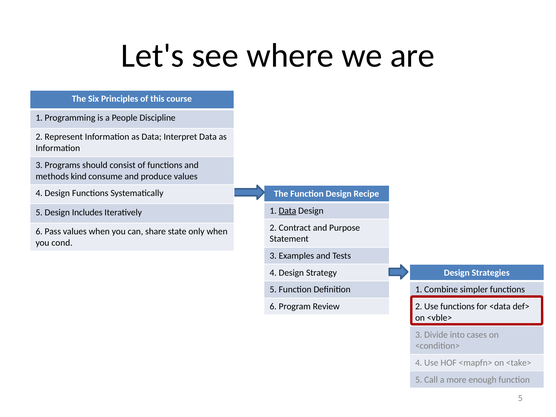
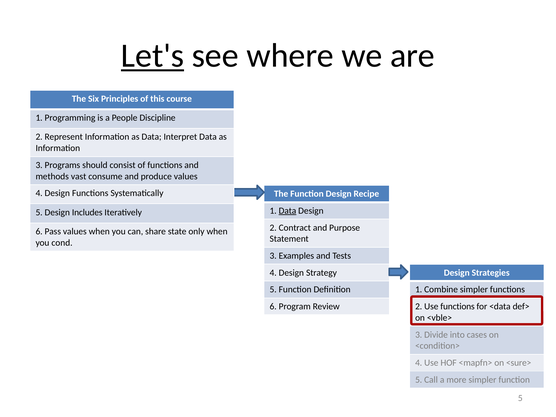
Let's underline: none -> present
kind: kind -> vast
<take>: <take> -> <sure>
more enough: enough -> simpler
